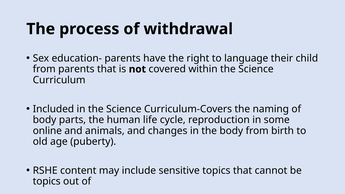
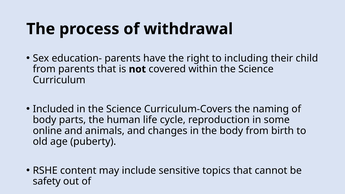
language: language -> including
topics at (47, 181): topics -> safety
